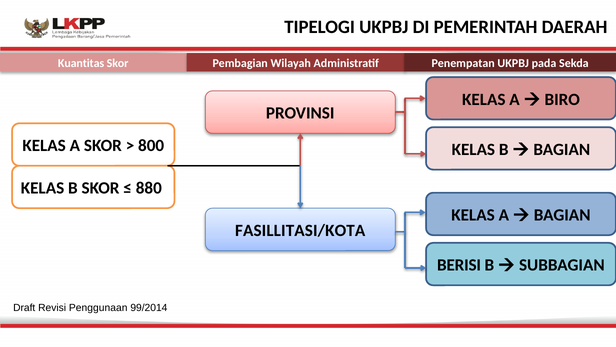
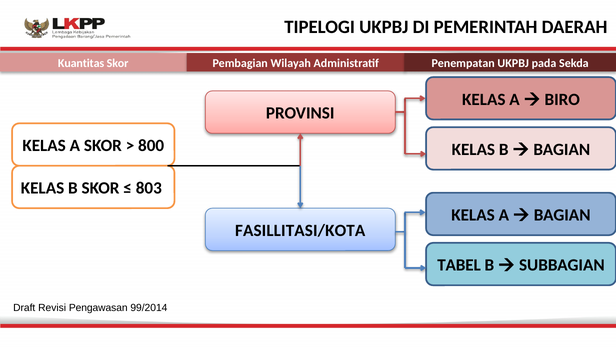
880: 880 -> 803
BERISI: BERISI -> TABEL
Penggunaan: Penggunaan -> Pengawasan
